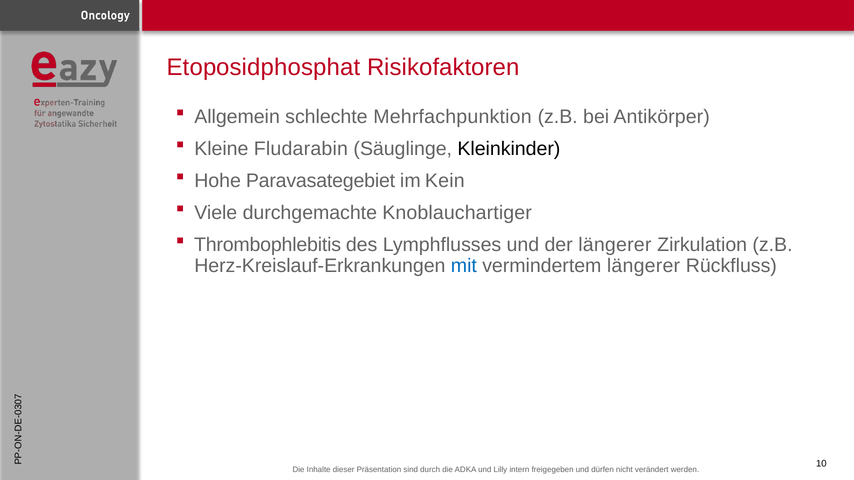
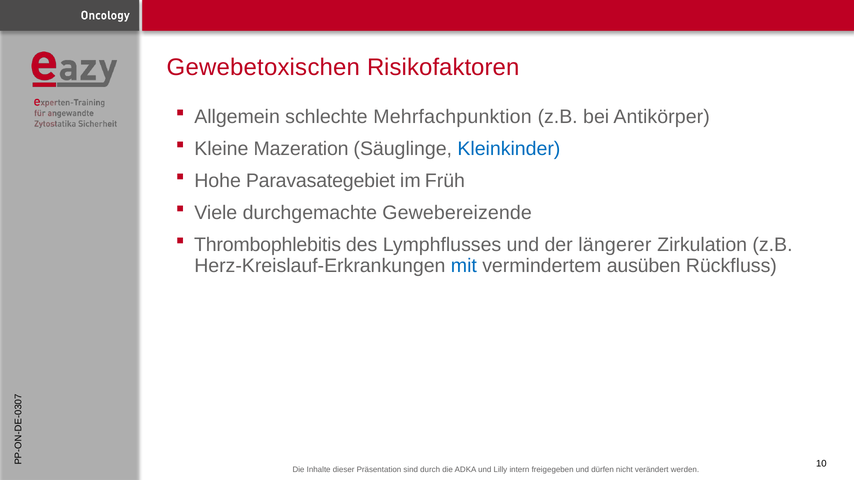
Etoposidphosphat: Etoposidphosphat -> Gewebetoxischen
Fludarabin: Fludarabin -> Mazeration
Kleinkinder colour: black -> blue
Kein: Kein -> Früh
Knoblauchartiger: Knoblauchartiger -> Gewebereizende
vermindertem längerer: längerer -> ausüben
